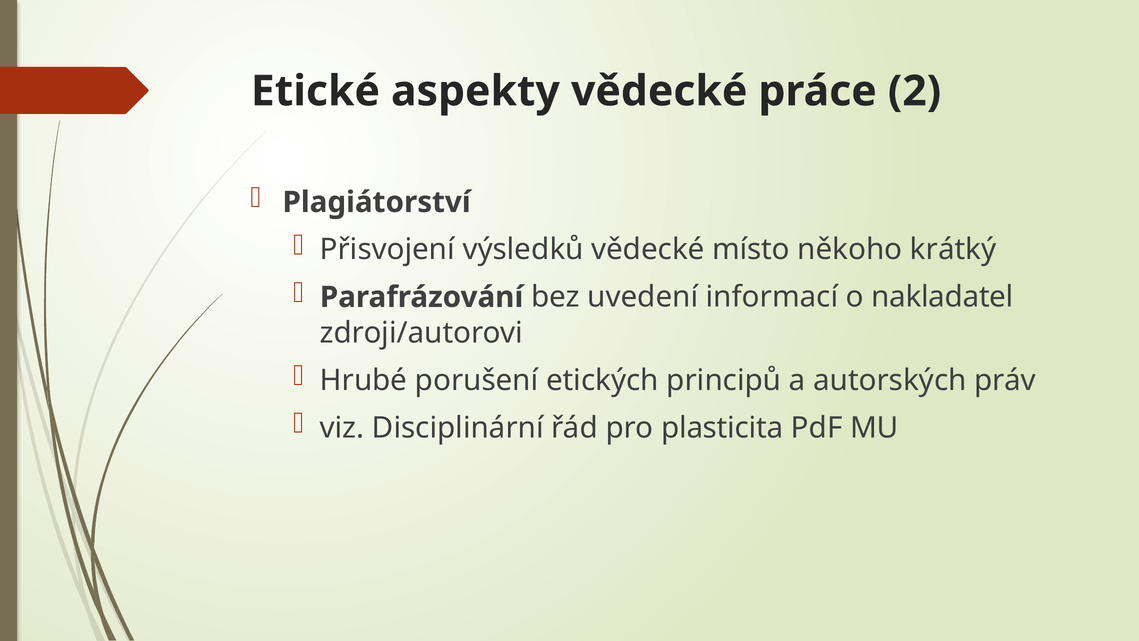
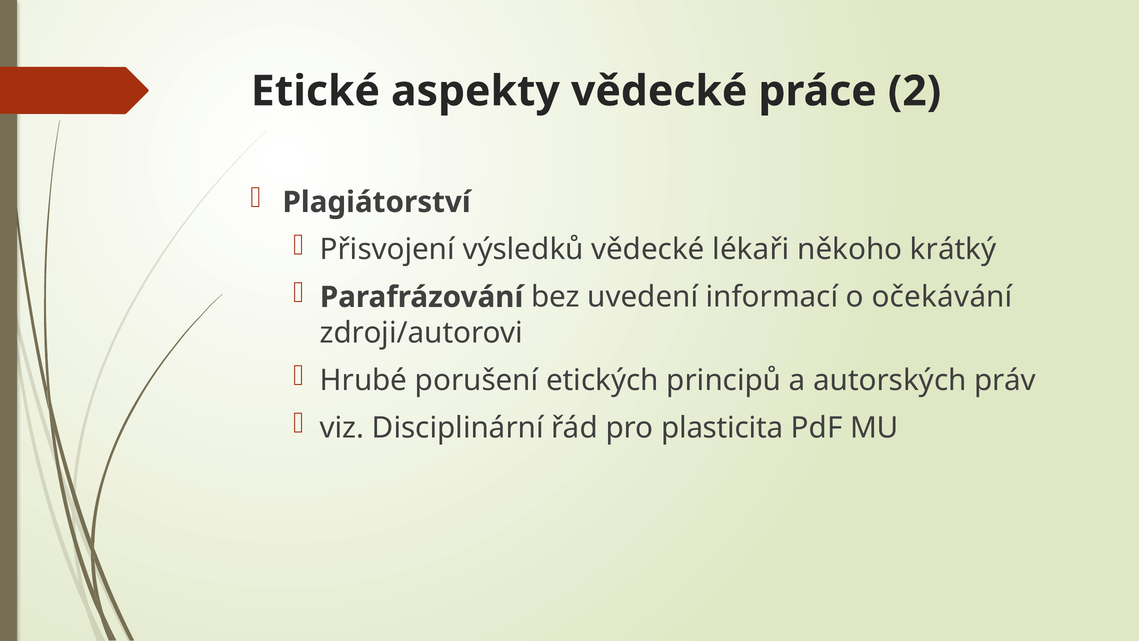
místo: místo -> lékaři
nakladatel: nakladatel -> očekávání
